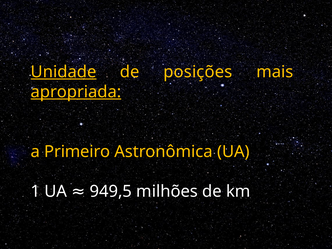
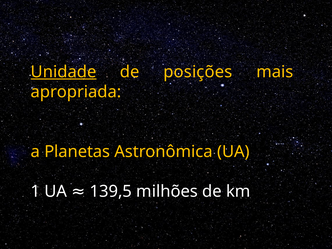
apropriada underline: present -> none
Primeiro: Primeiro -> Planetas
949,5: 949,5 -> 139,5
